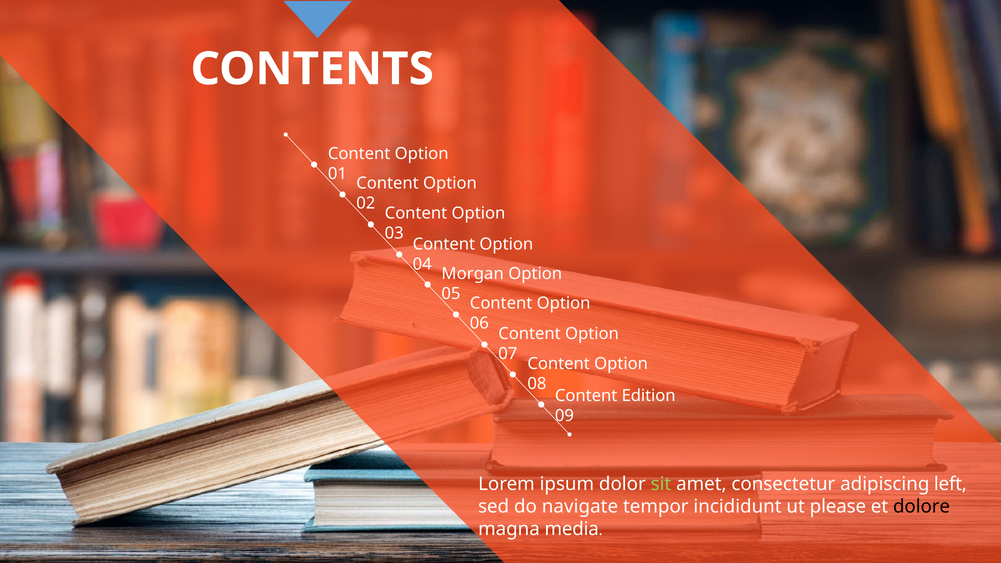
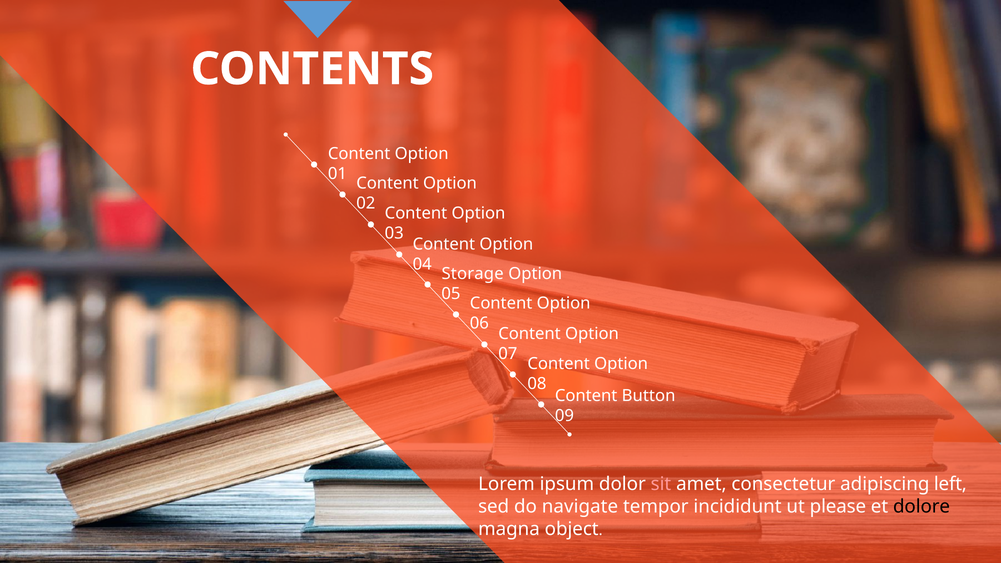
Morgan: Morgan -> Storage
Edition: Edition -> Button
sit colour: light green -> pink
media: media -> object
